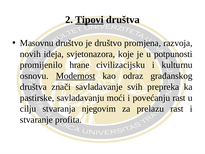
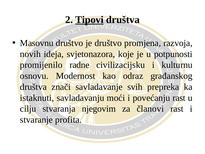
hrane: hrane -> radne
Modernost underline: present -> none
pastirske: pastirske -> istaknuti
prelazu: prelazu -> članovi
